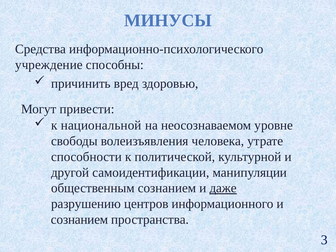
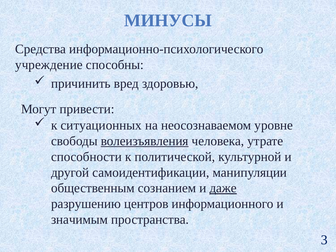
национальной: национальной -> ситуационных
волеизъявления underline: none -> present
сознанием at (80, 220): сознанием -> значимым
